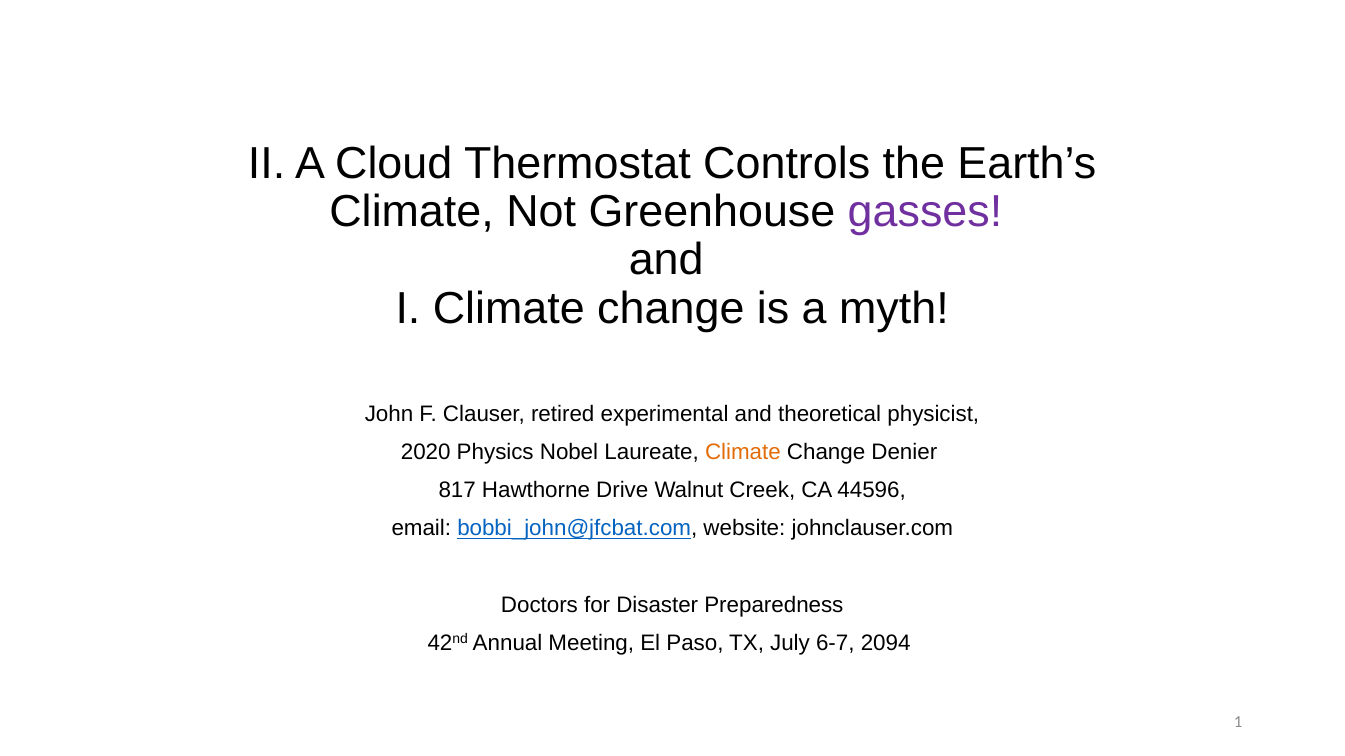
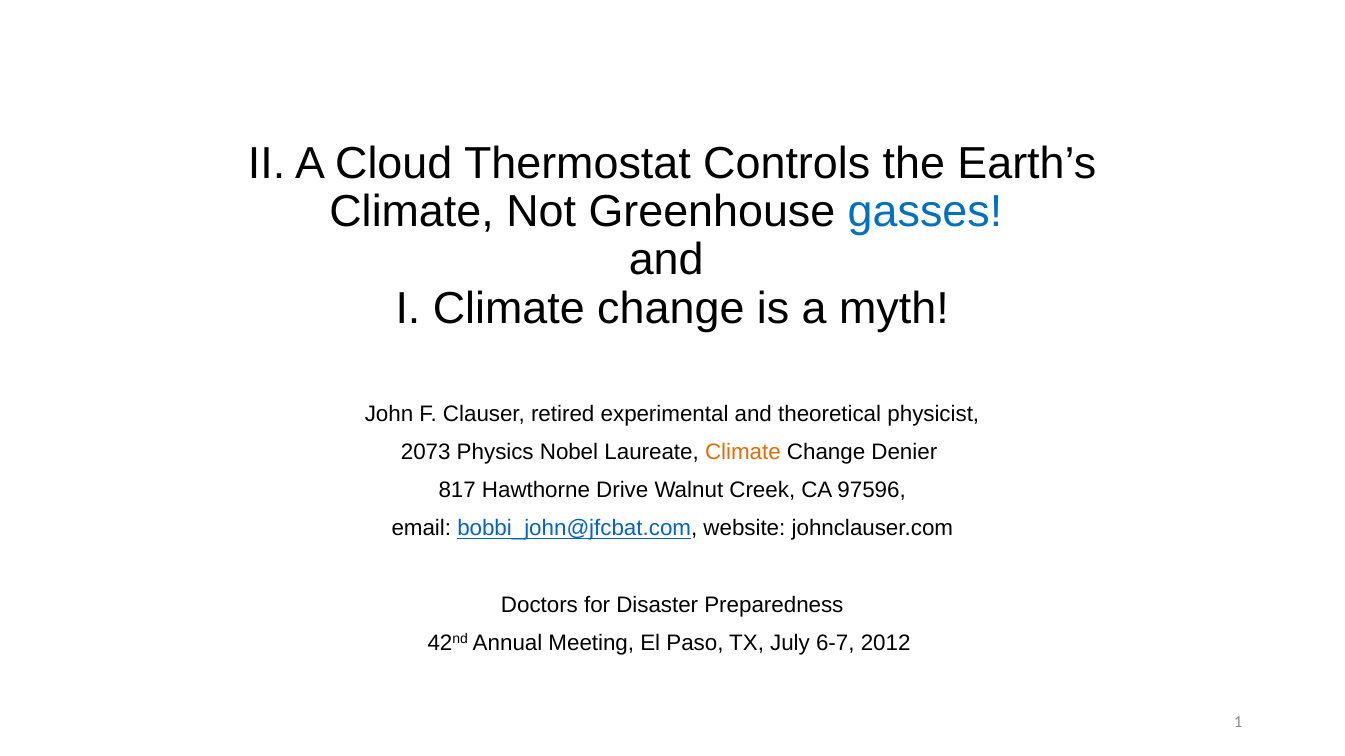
gasses colour: purple -> blue
2020: 2020 -> 2073
44596: 44596 -> 97596
2094: 2094 -> 2012
